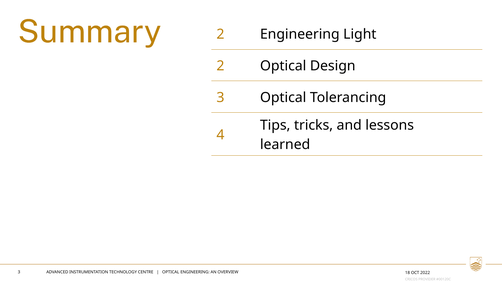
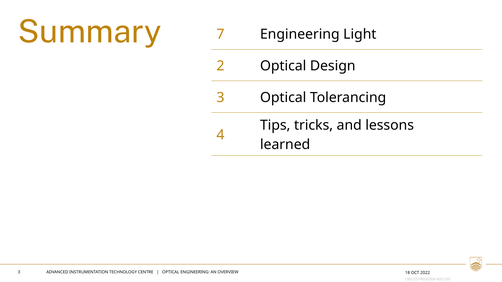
Summary 2: 2 -> 7
